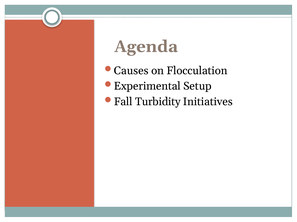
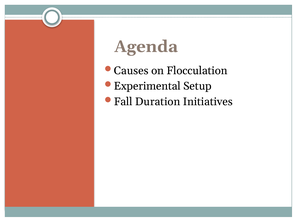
Turbidity: Turbidity -> Duration
